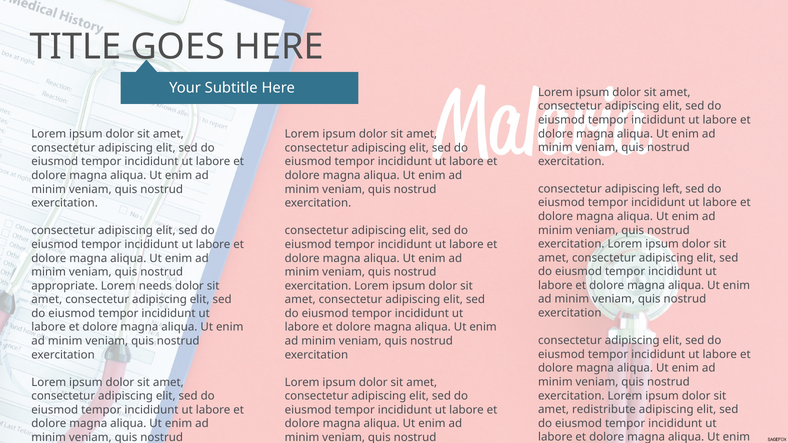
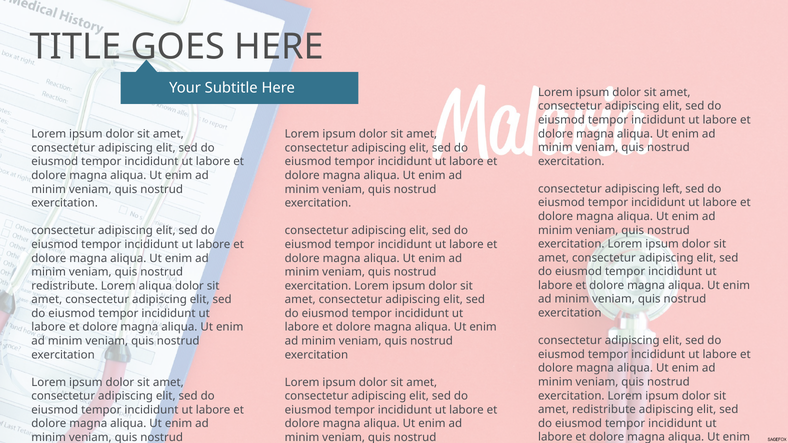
appropriate at (65, 286): appropriate -> redistribute
Lorem needs: needs -> aliqua
